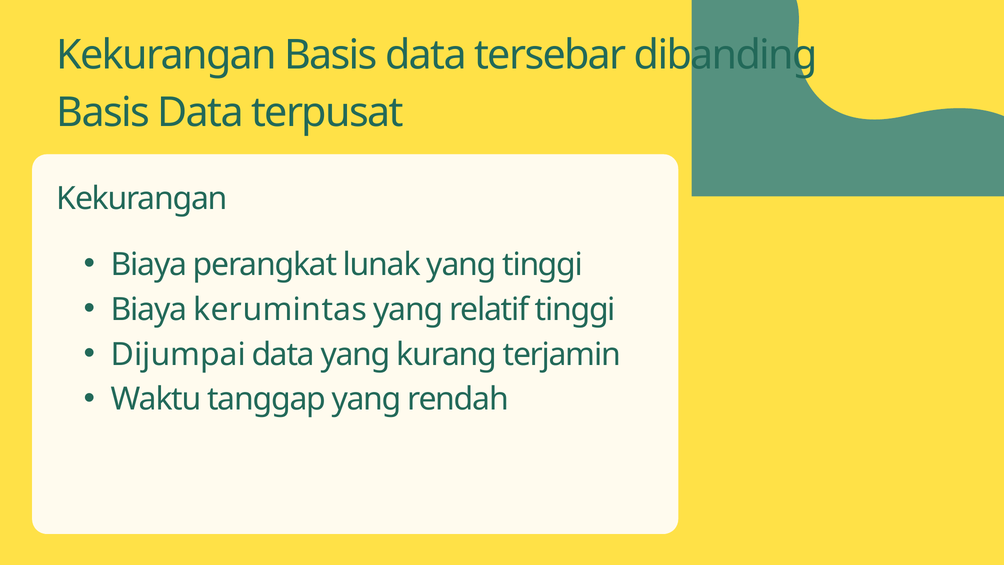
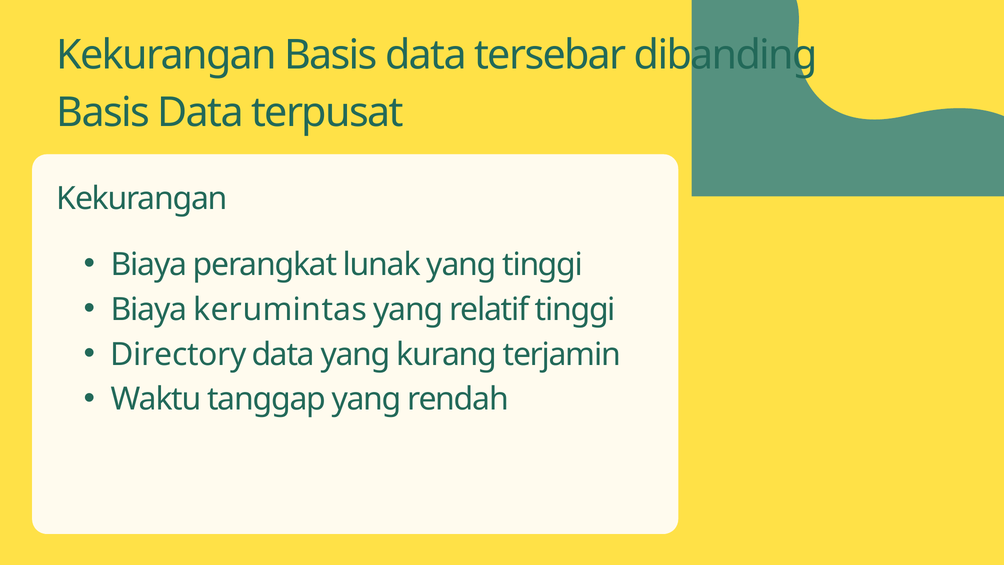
Dijumpai: Dijumpai -> Directory
